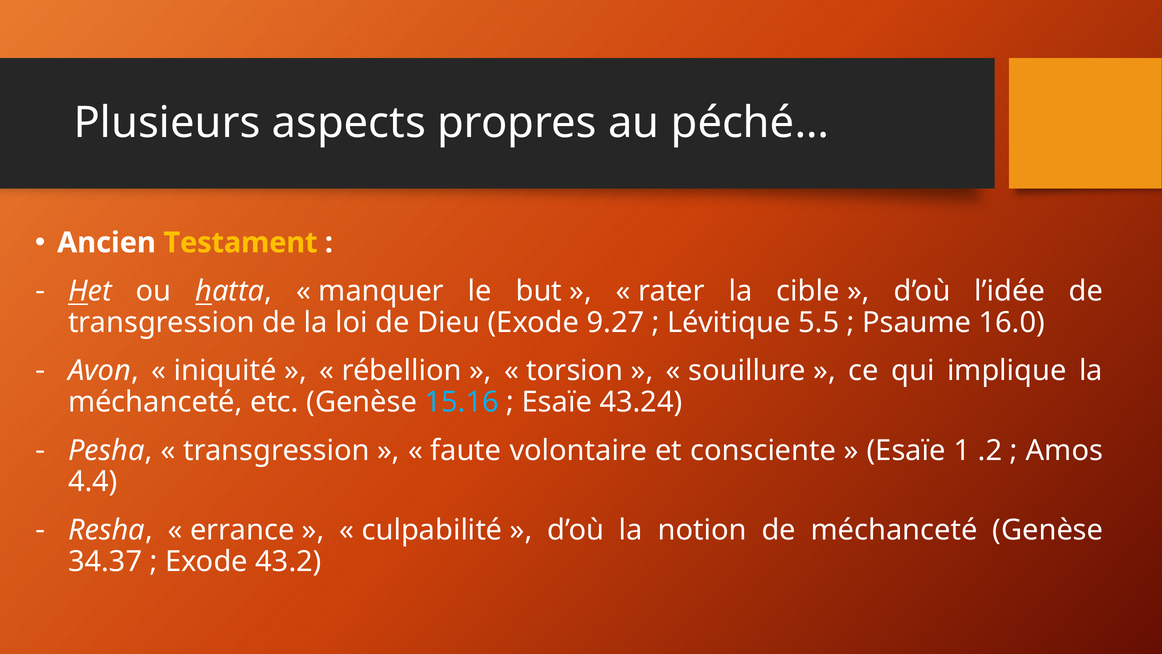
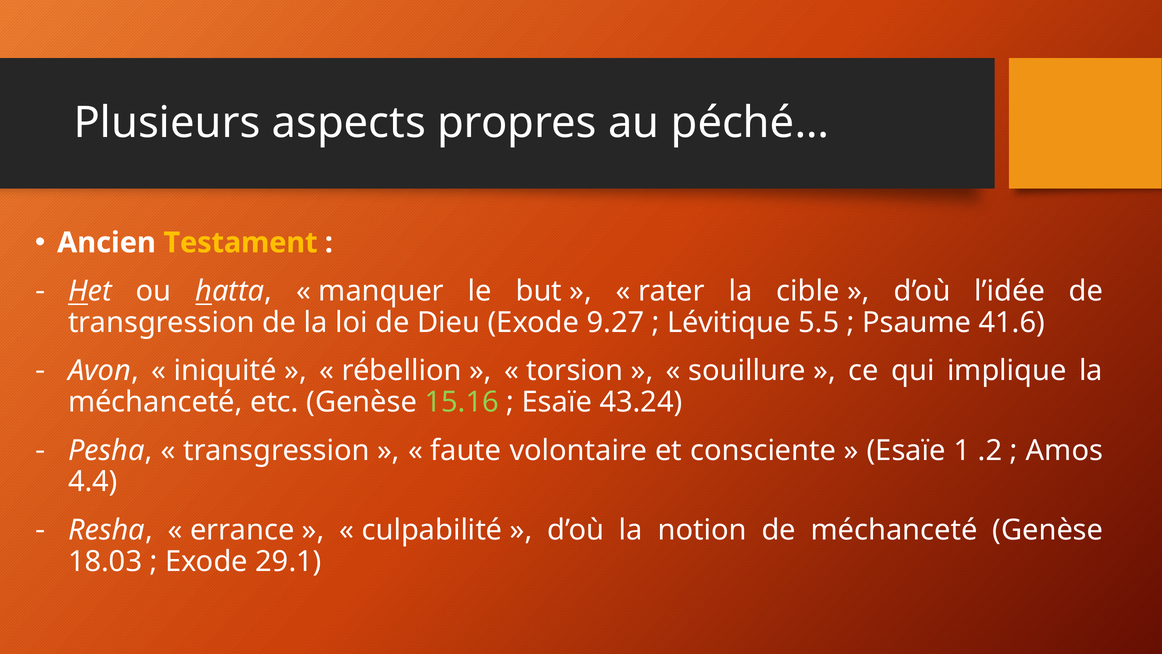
16.0: 16.0 -> 41.6
15.16 colour: light blue -> light green
34.37: 34.37 -> 18.03
43.2: 43.2 -> 29.1
